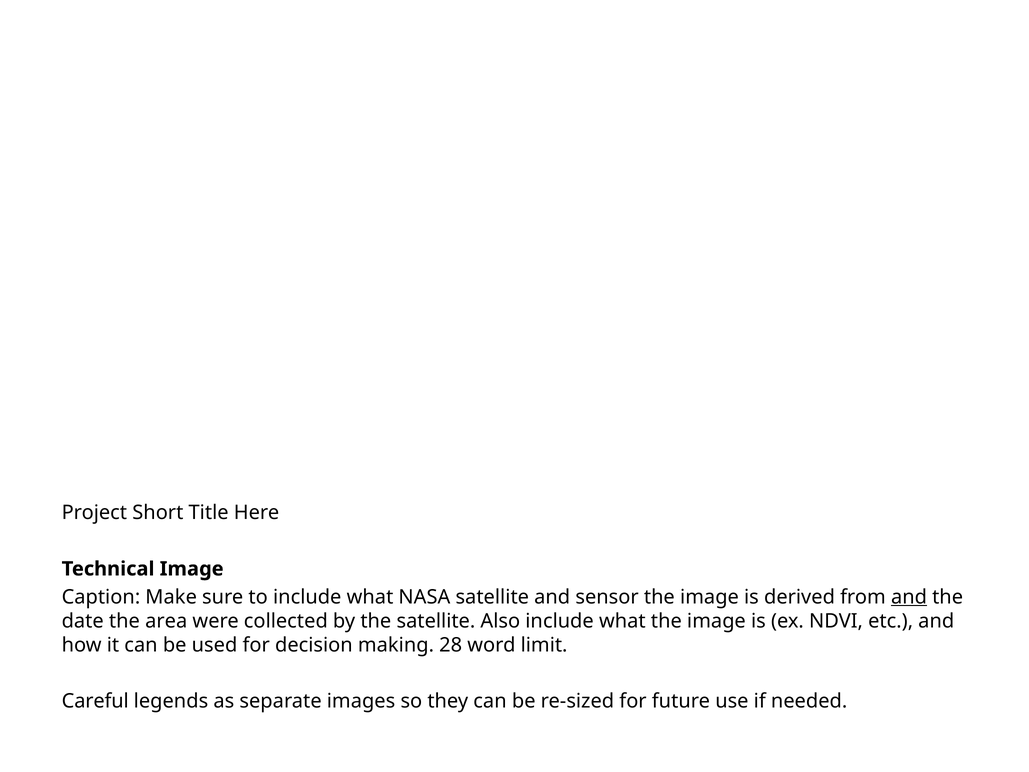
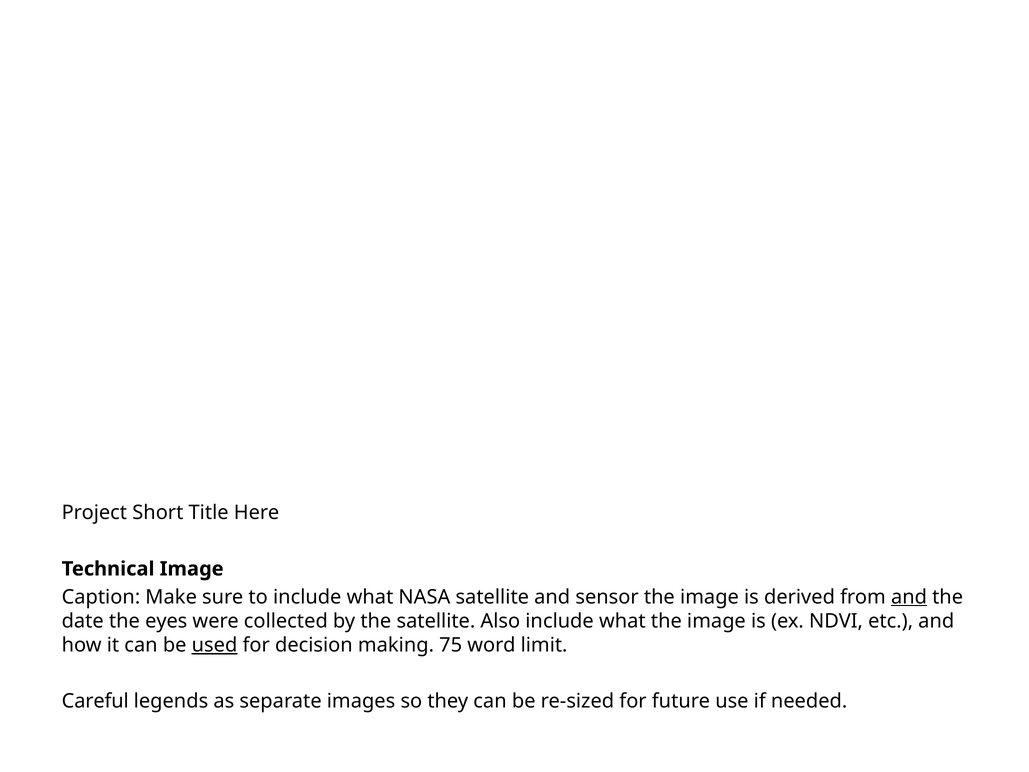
area: area -> eyes
used underline: none -> present
28: 28 -> 75
